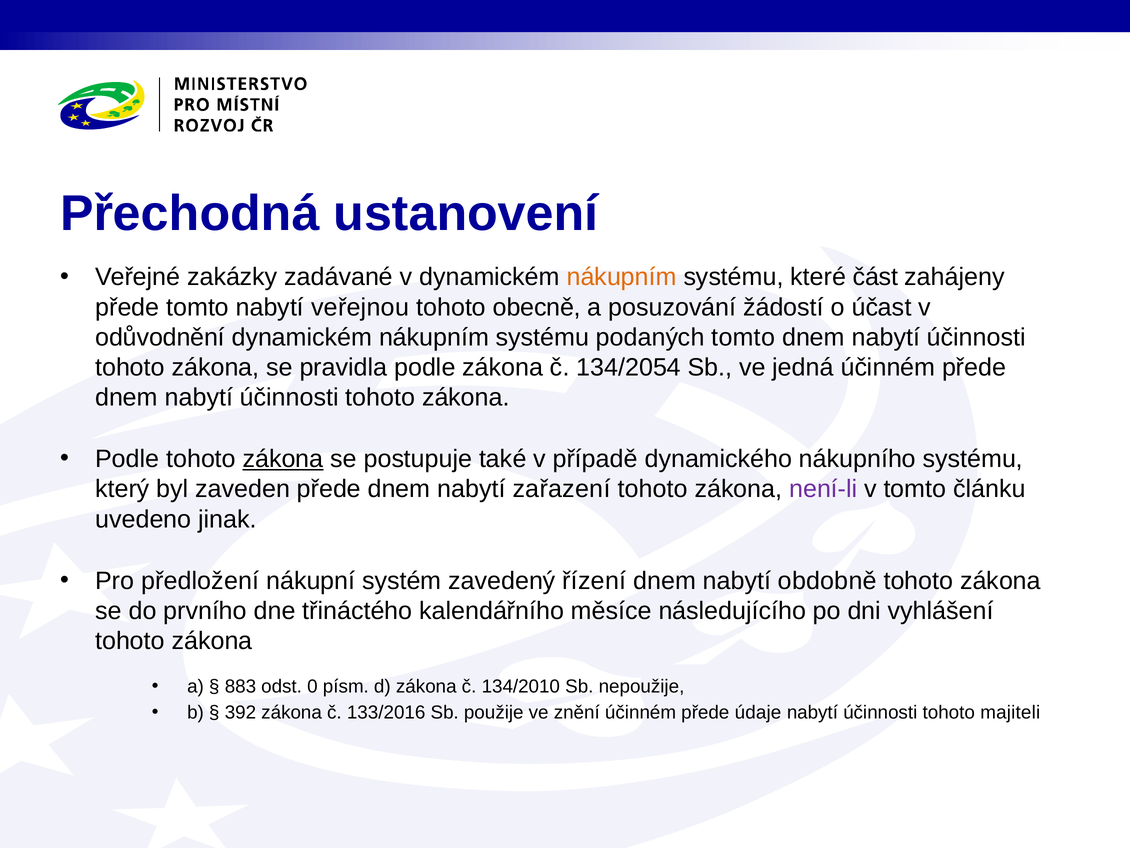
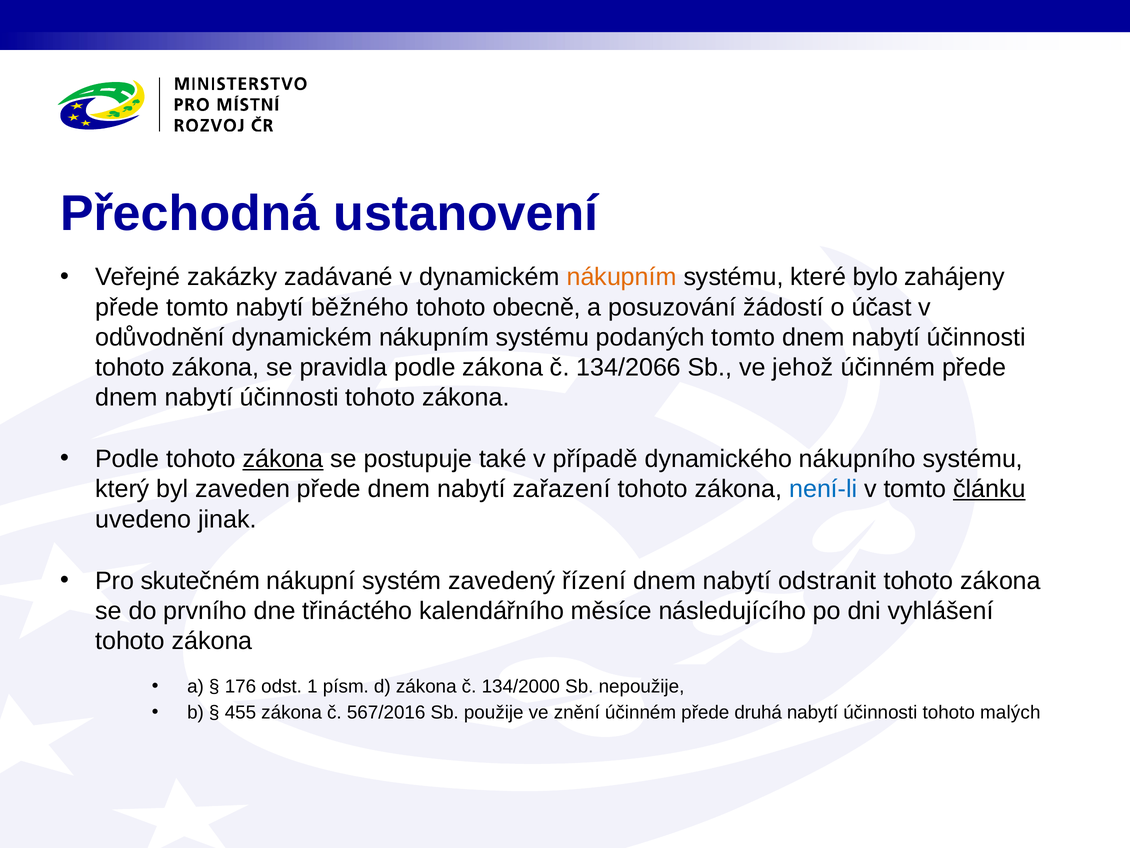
část: část -> bylo
veřejnou: veřejnou -> běžného
134/2054: 134/2054 -> 134/2066
jedná: jedná -> jehož
není-li colour: purple -> blue
článku underline: none -> present
předložení: předložení -> skutečném
obdobně: obdobně -> odstranit
883: 883 -> 176
0: 0 -> 1
134/2010: 134/2010 -> 134/2000
392: 392 -> 455
133/2016: 133/2016 -> 567/2016
údaje: údaje -> druhá
majiteli: majiteli -> malých
